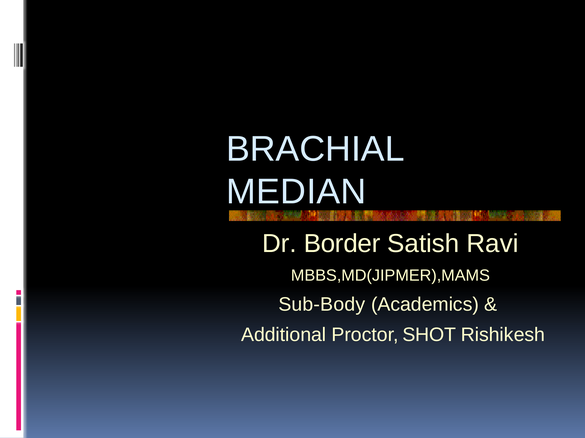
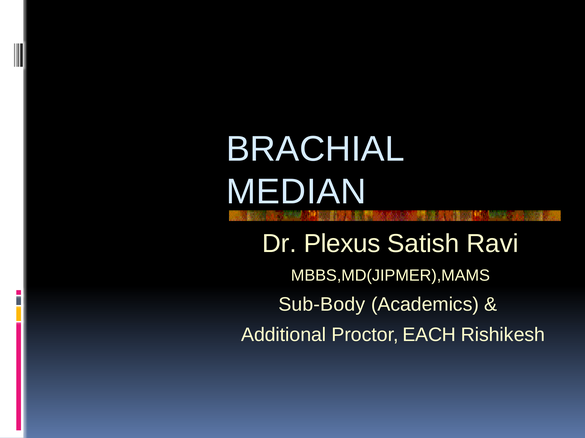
Border: Border -> Plexus
SHOT: SHOT -> EACH
